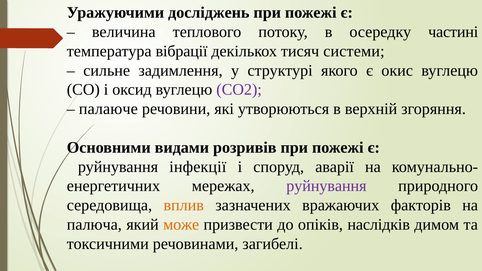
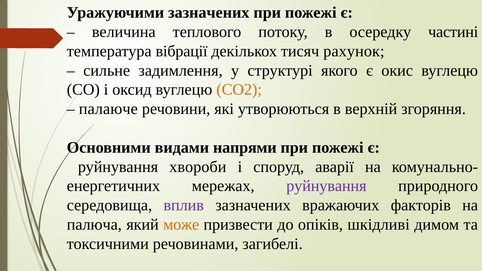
Уражуючими досліджень: досліджень -> зазначених
системи: системи -> рахунок
СО2 colour: purple -> orange
розривів: розривів -> напрями
інфекції: інфекції -> хвороби
вплив colour: orange -> purple
наслідків: наслідків -> шкідливі
